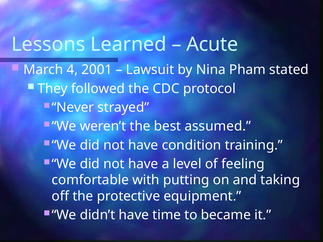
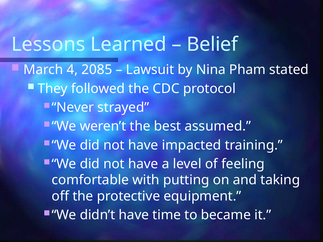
Acute: Acute -> Belief
2001: 2001 -> 2085
condition: condition -> impacted
